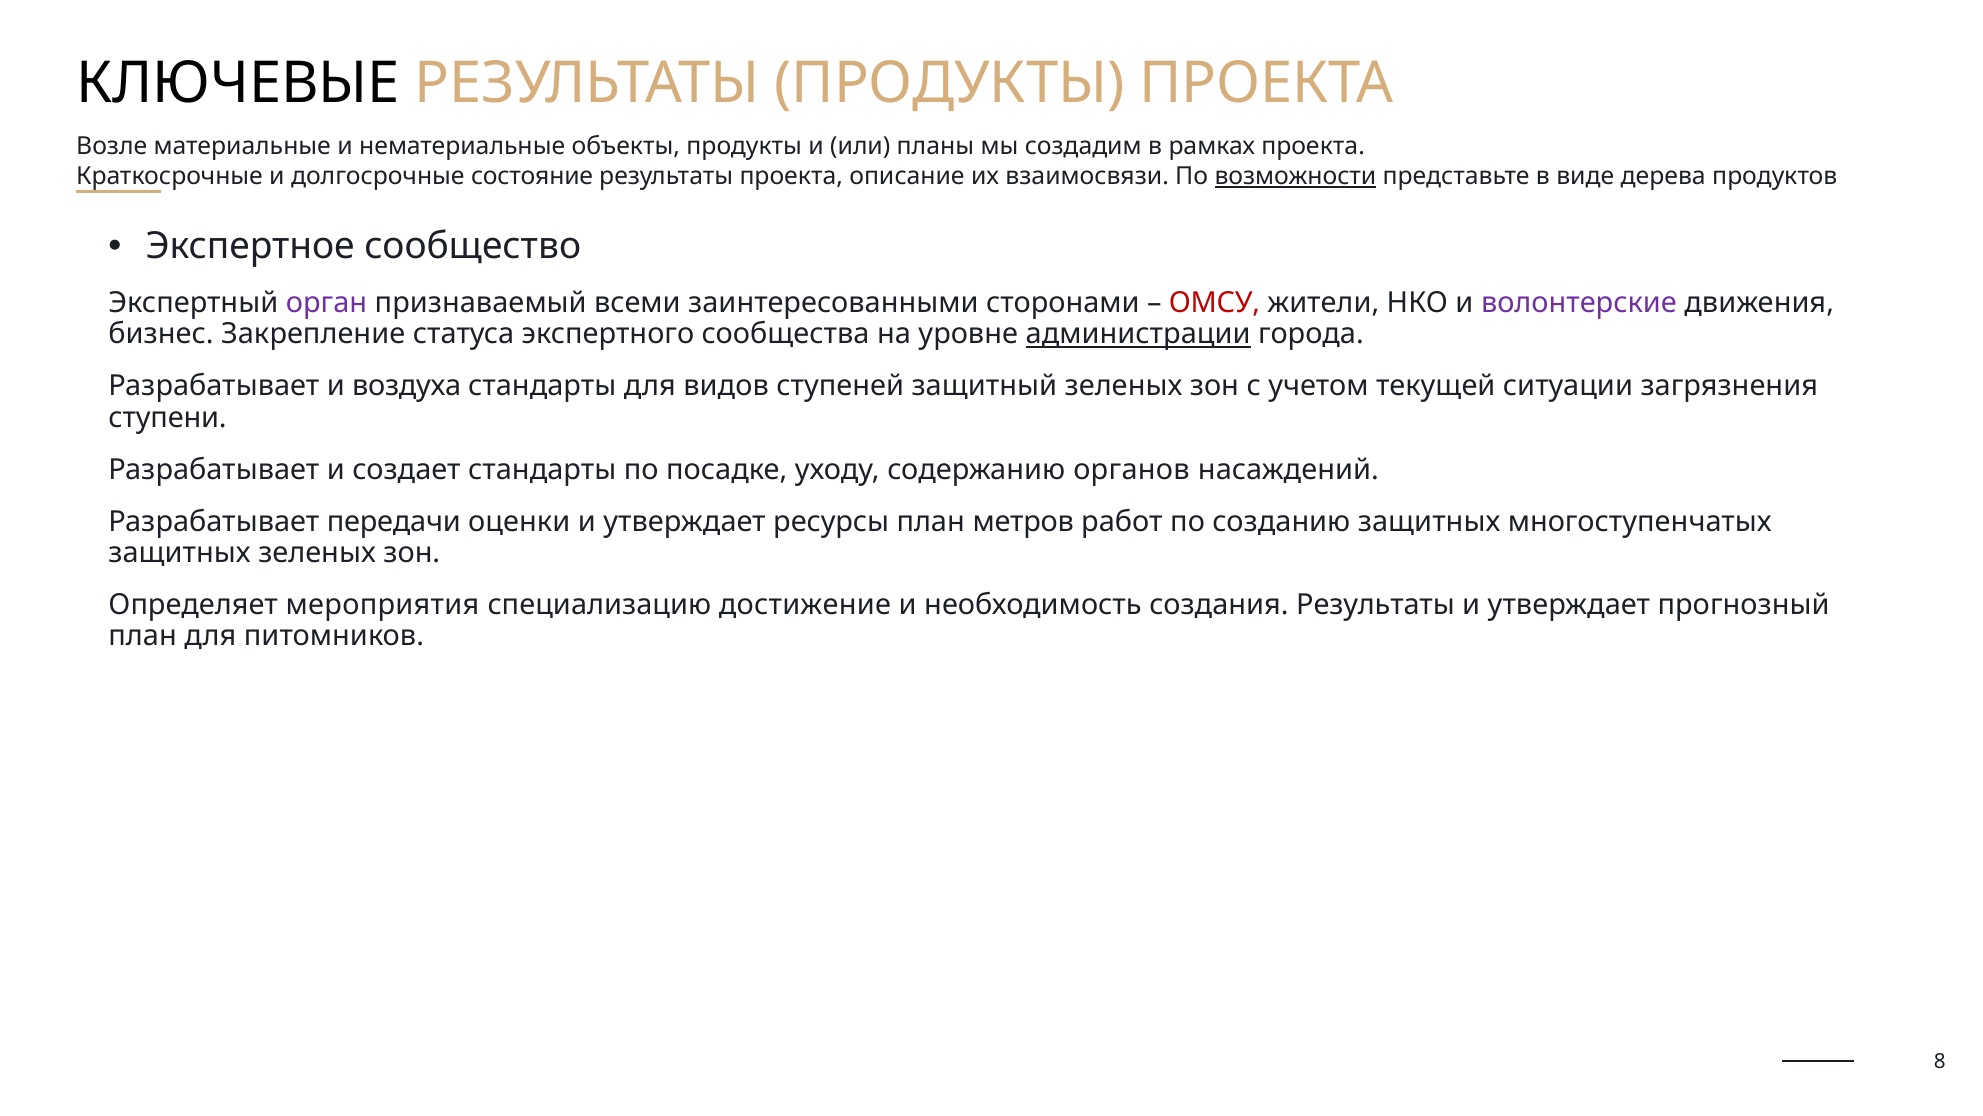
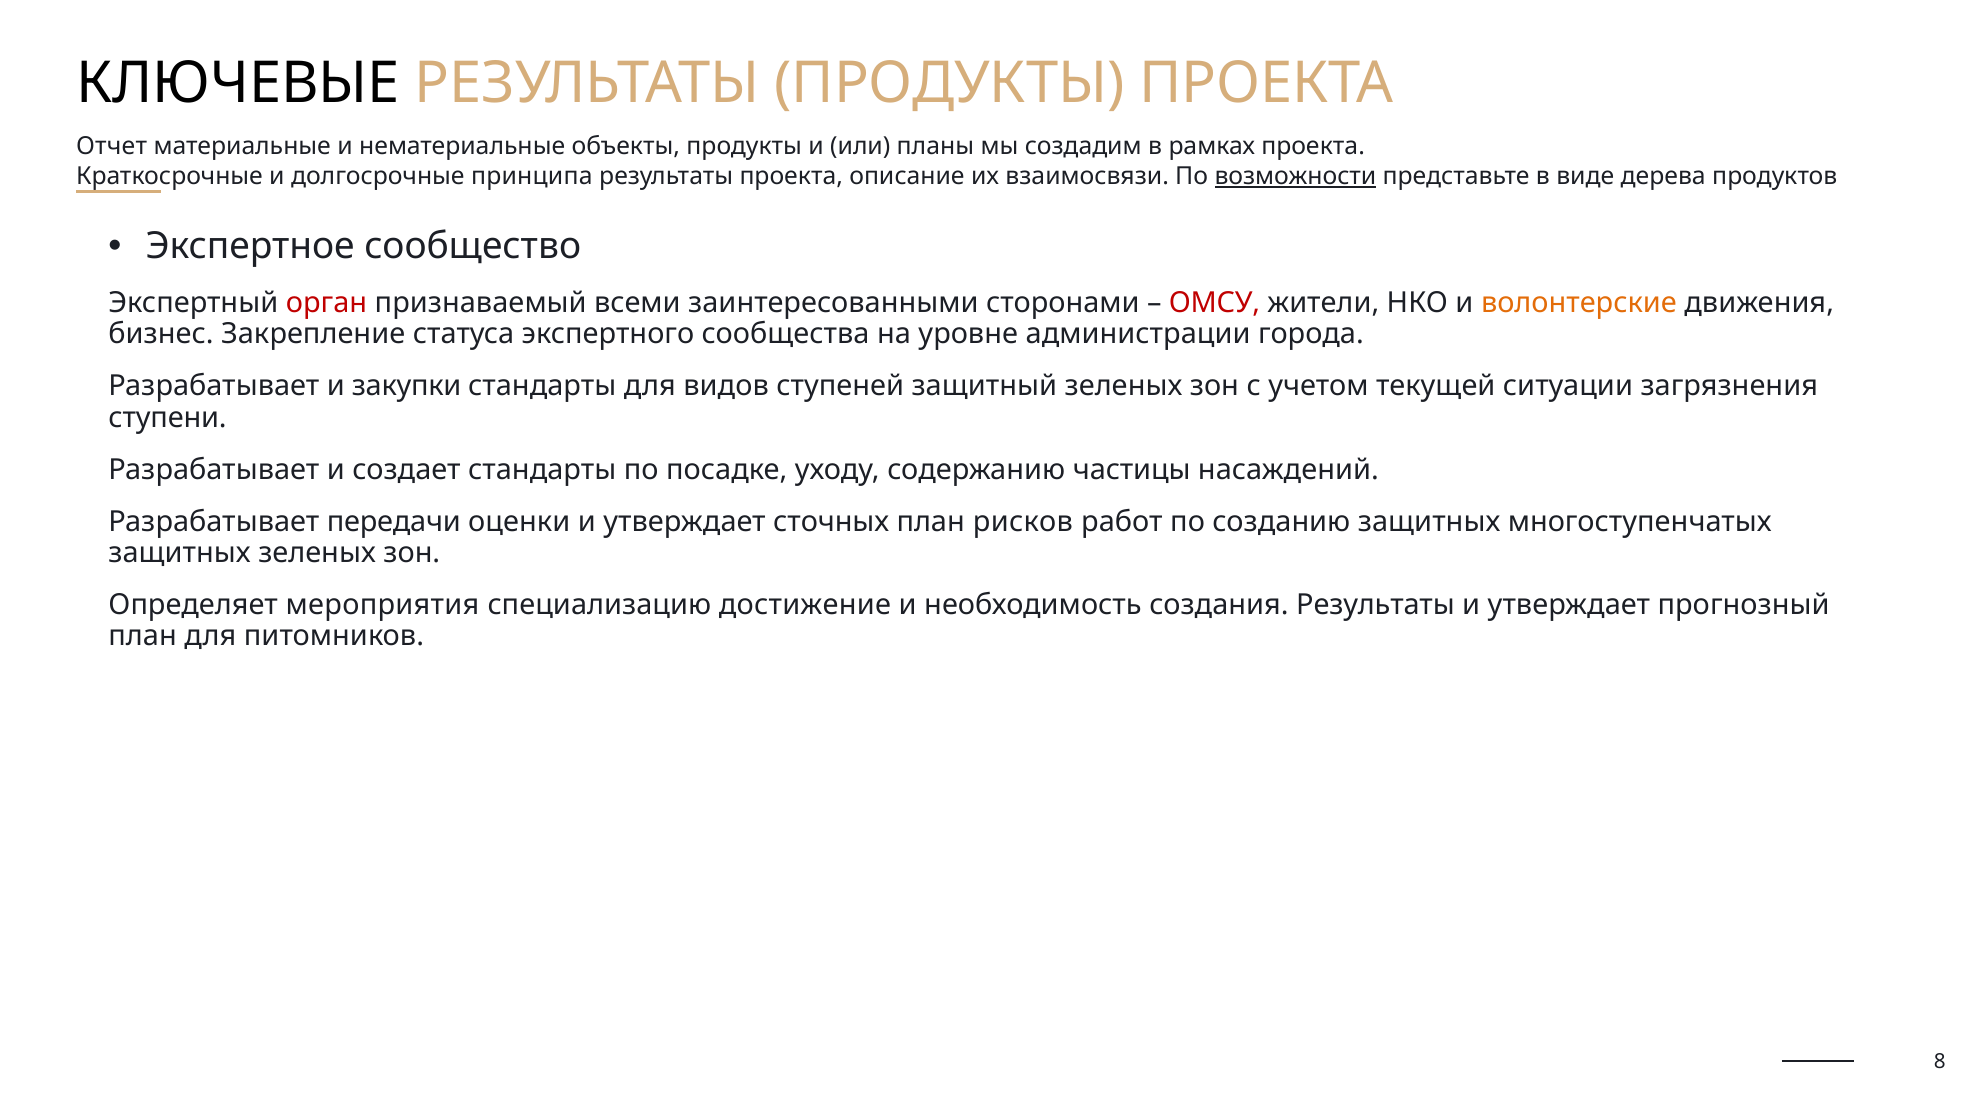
Возле: Возле -> Отчет
состояние: состояние -> принципа
орган colour: purple -> red
волонтерские colour: purple -> orange
администрации underline: present -> none
воздуха: воздуха -> закупки
органов: органов -> частицы
ресурсы: ресурсы -> сточных
метров: метров -> рисков
